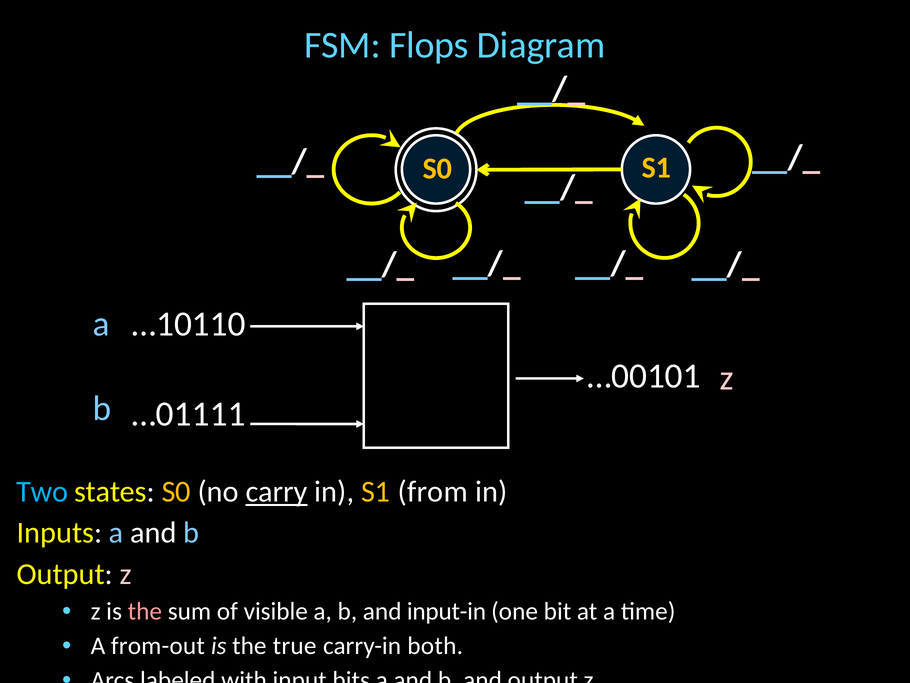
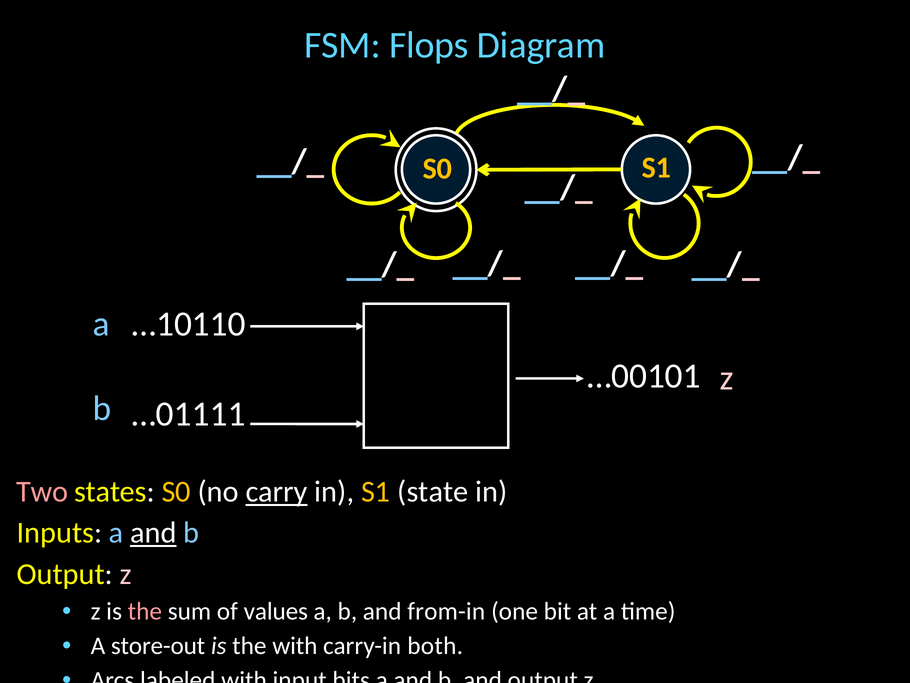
Two colour: light blue -> pink
from: from -> state
and at (153, 533) underline: none -> present
visible: visible -> values
input-in: input-in -> from-in
from-out: from-out -> store-out
the true: true -> with
